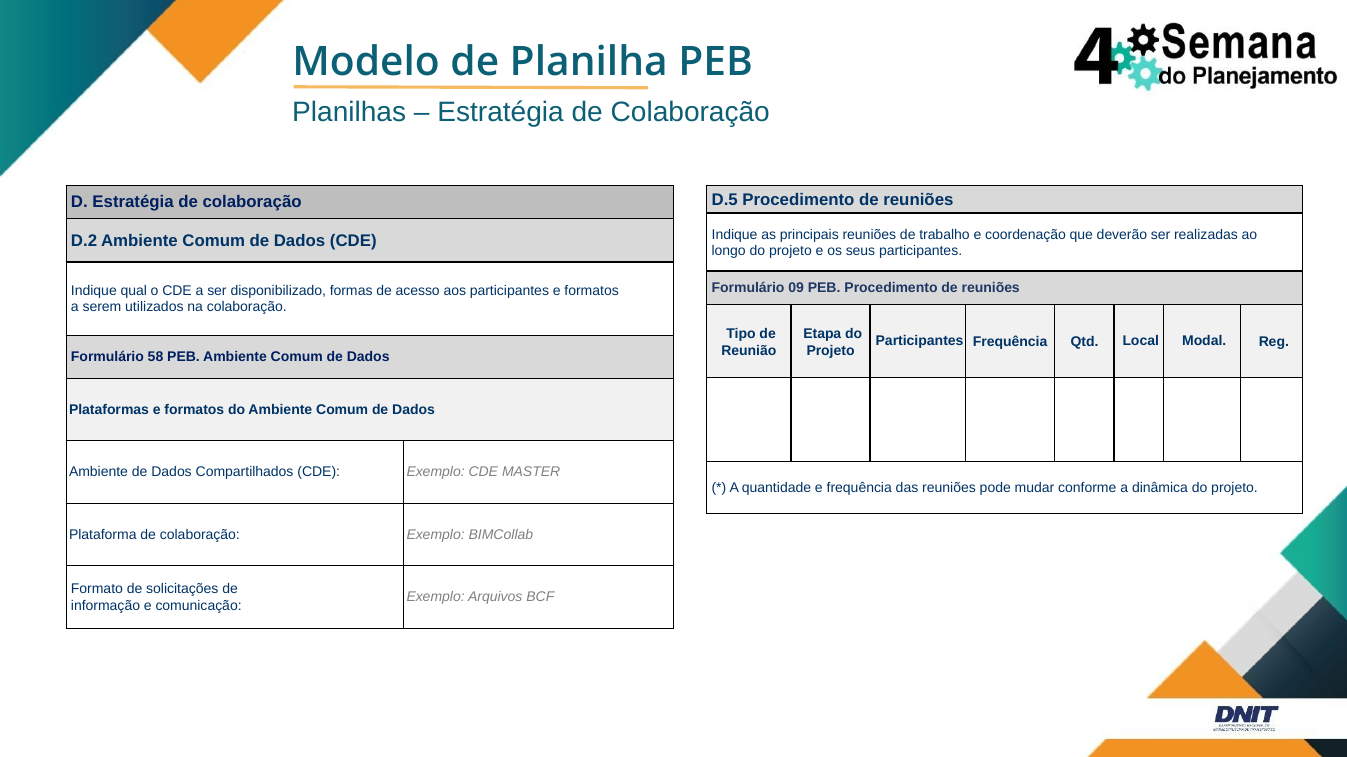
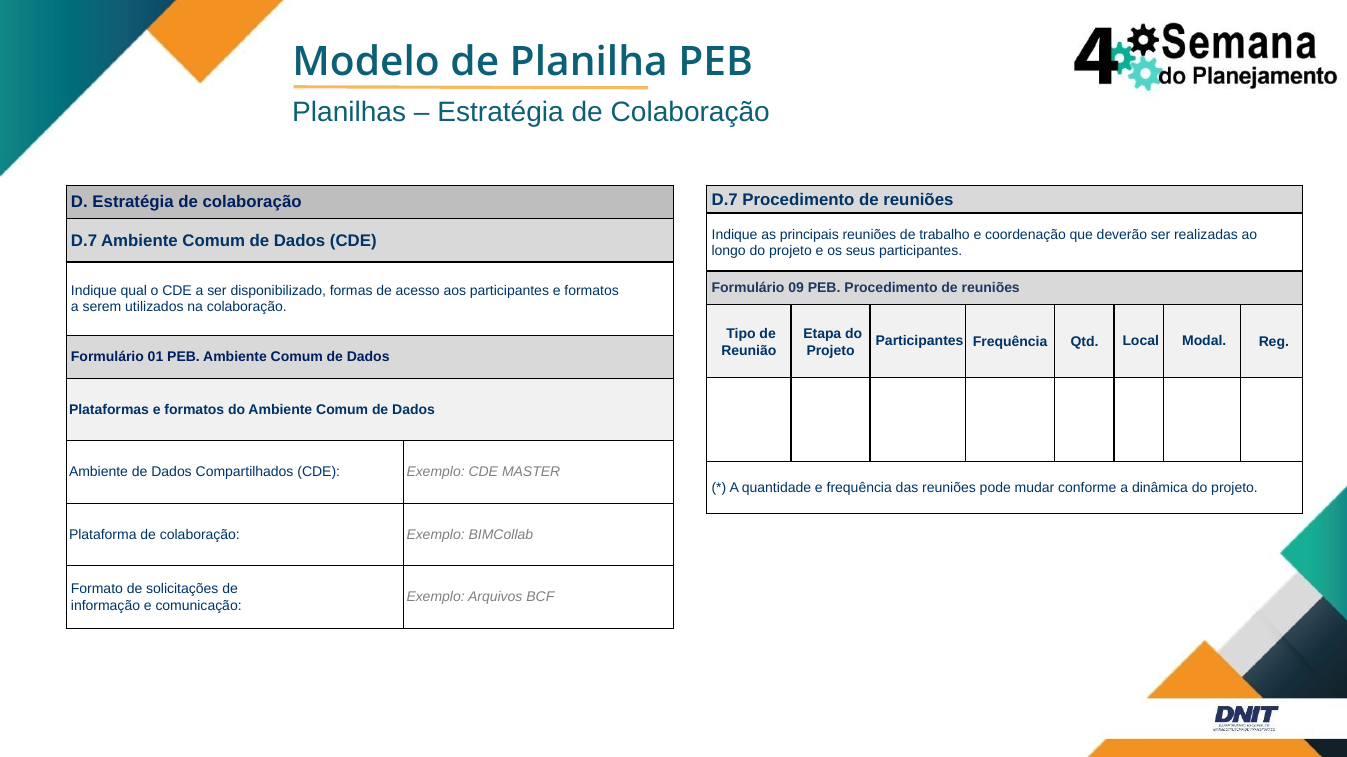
D.5 at (725, 200): D.5 -> D.7
D.2 at (84, 241): D.2 -> D.7
58: 58 -> 01
